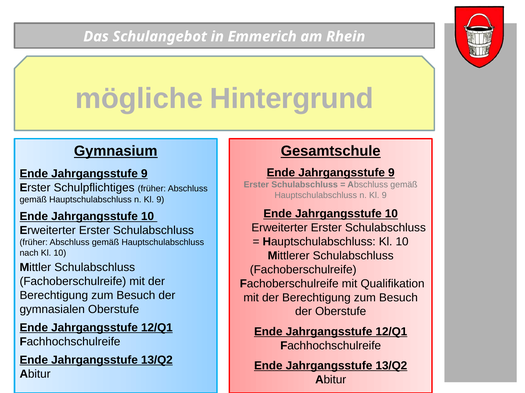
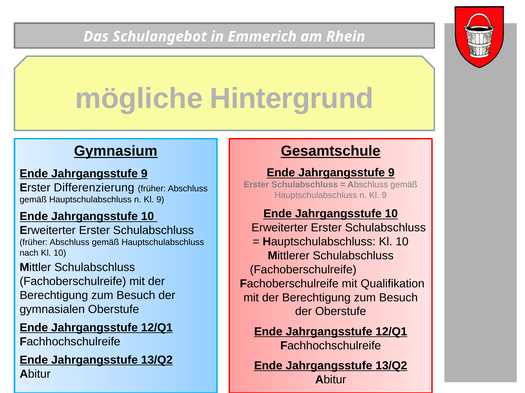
Schulpflichtiges: Schulpflichtiges -> Differenzierung
